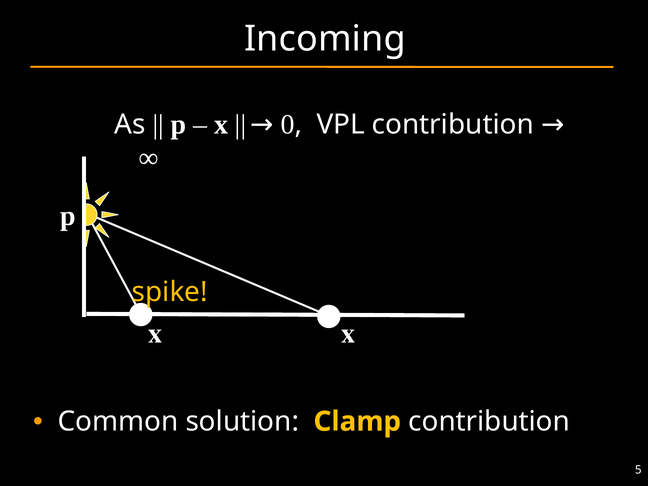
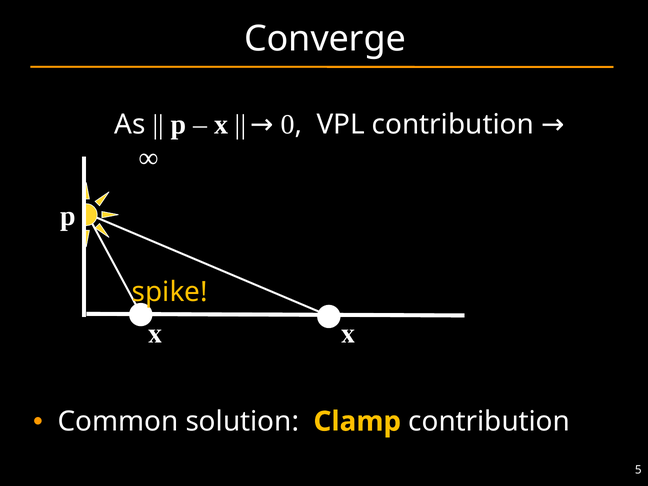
Incoming: Incoming -> Converge
